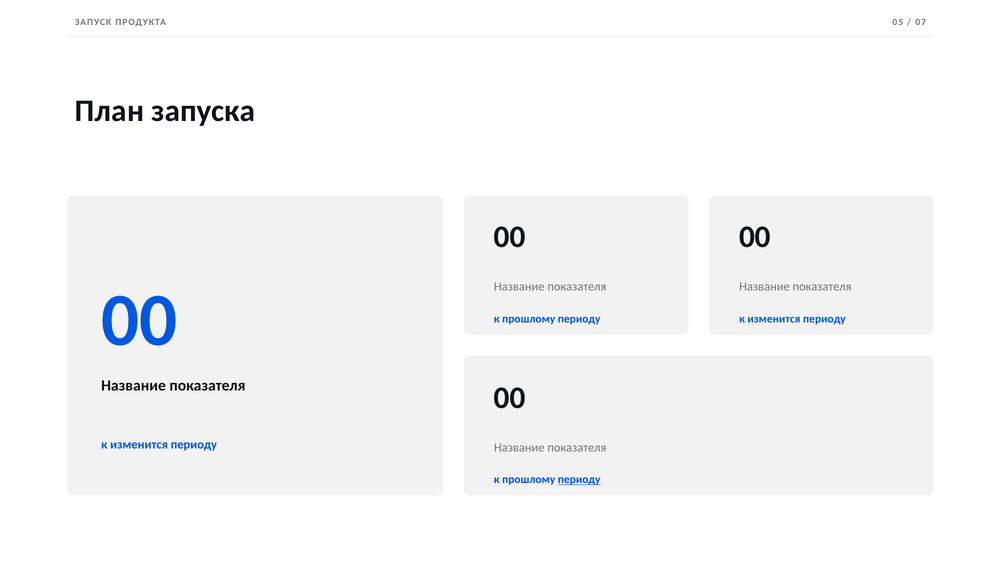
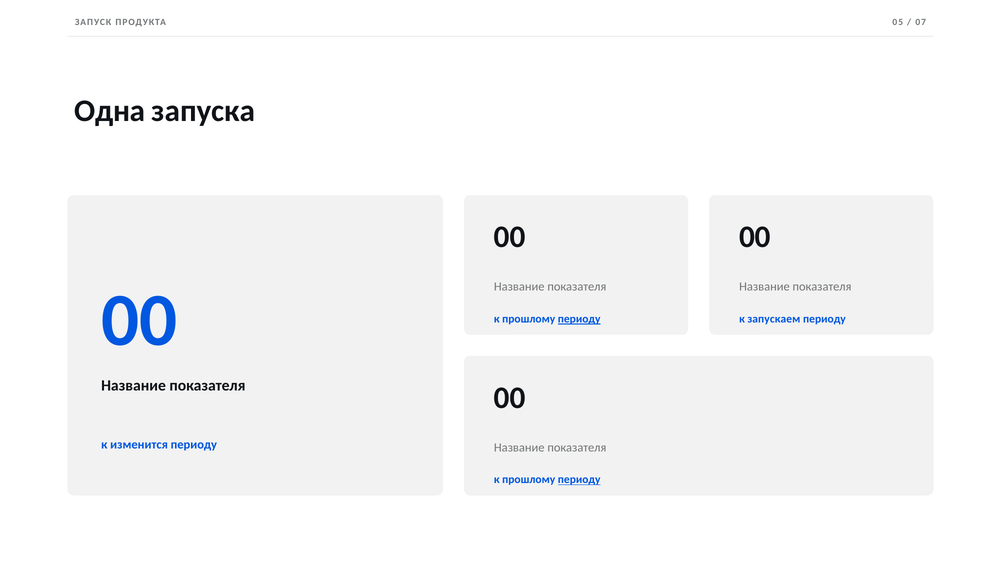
План: План -> Одна
периоду at (579, 319) underline: none -> present
изменится at (774, 319): изменится -> запускаем
